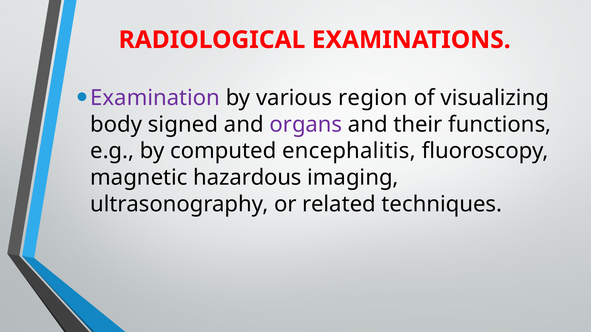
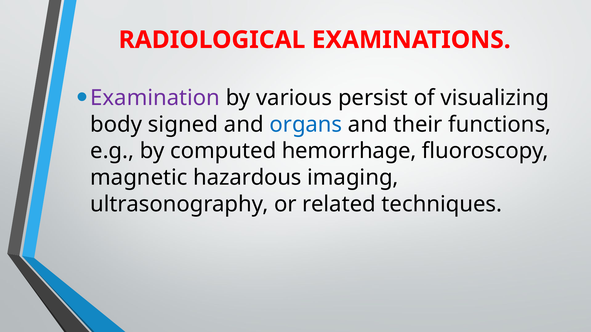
region: region -> persist
organs colour: purple -> blue
encephalitis: encephalitis -> hemorrhage
